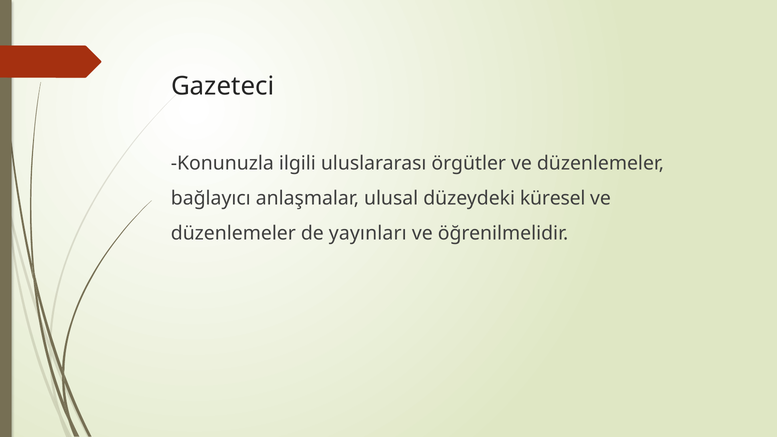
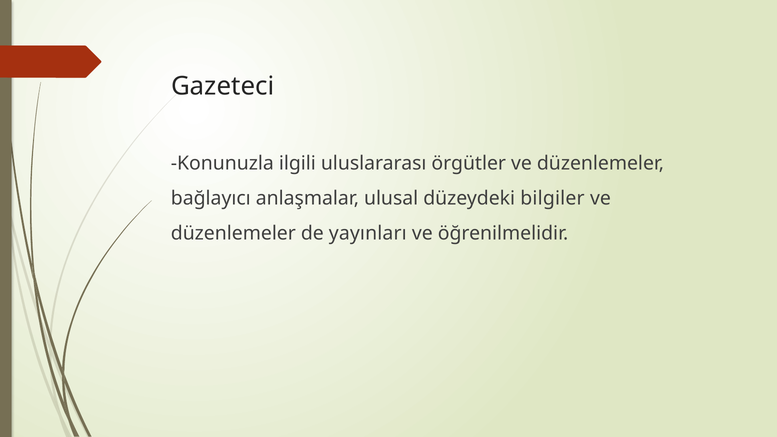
küresel: küresel -> bilgiler
